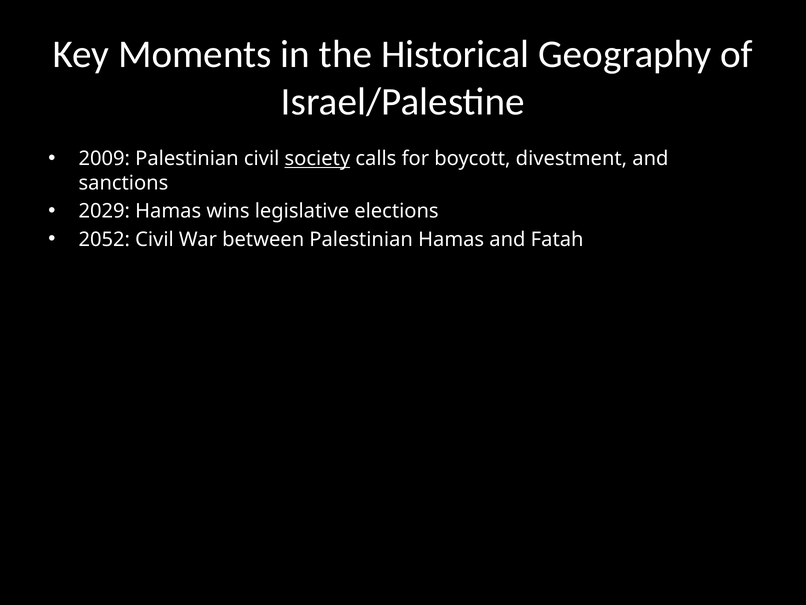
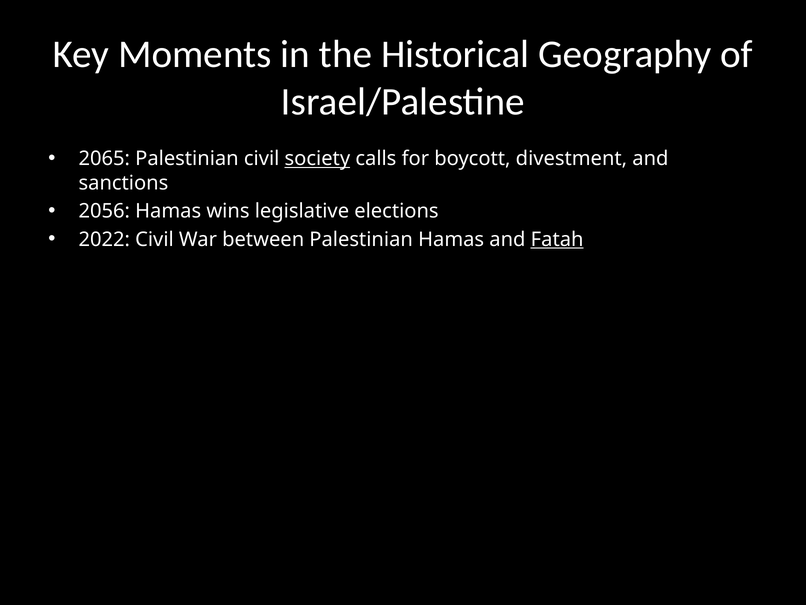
2009: 2009 -> 2065
2029: 2029 -> 2056
2052: 2052 -> 2022
Fatah underline: none -> present
